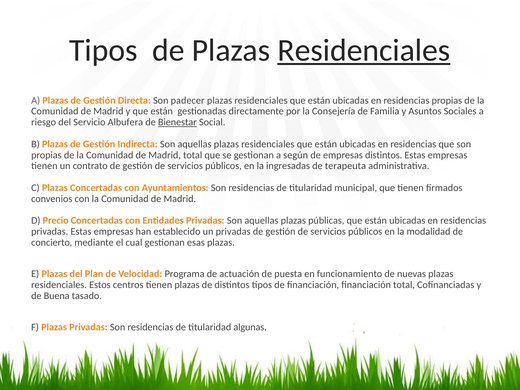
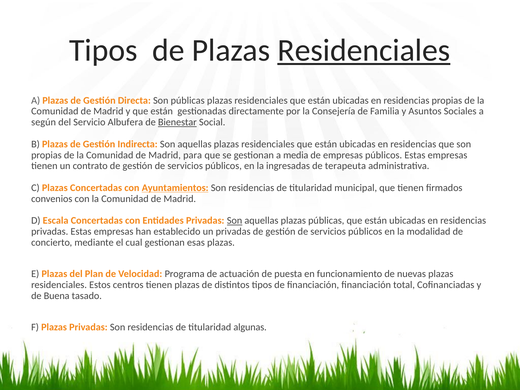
Son padecer: padecer -> públicas
riesgo: riesgo -> según
Madrid total: total -> para
según: según -> media
empresas distintos: distintos -> públicos
Ayuntamientos underline: none -> present
Precio: Precio -> Escala
Son at (235, 221) underline: none -> present
